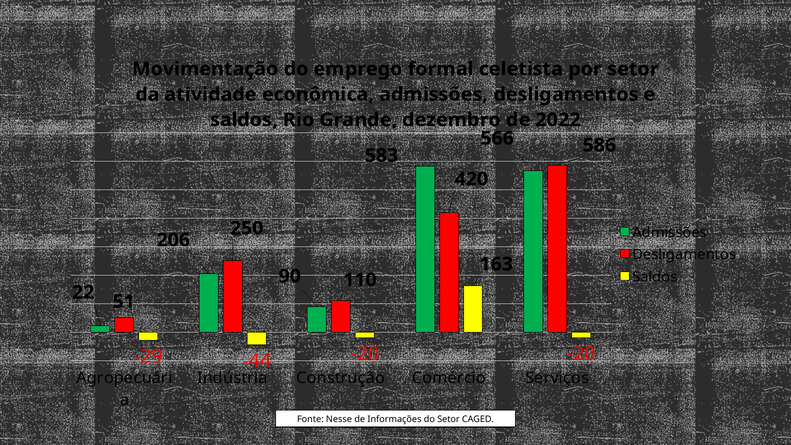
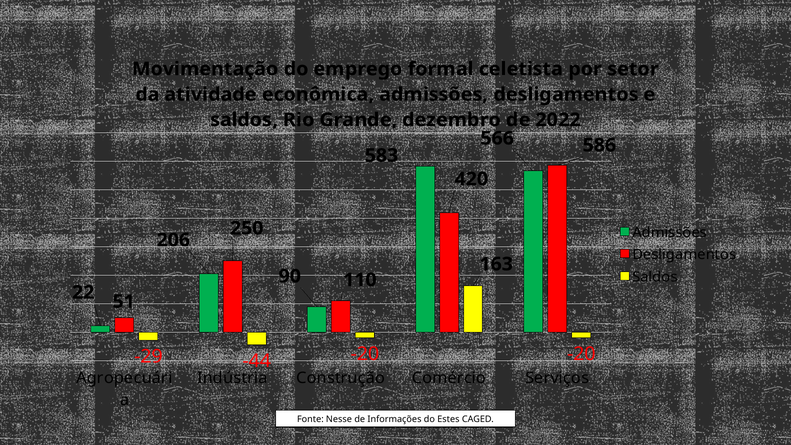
do Setor: Setor -> Estes
